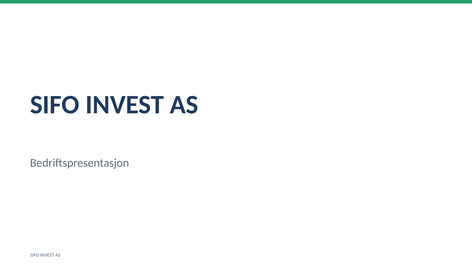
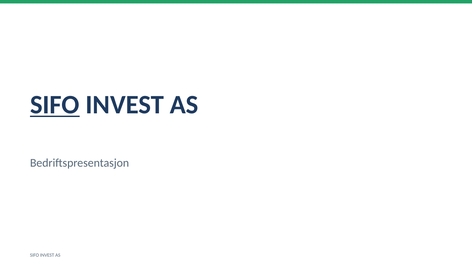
SIFO at (55, 105) underline: none -> present
